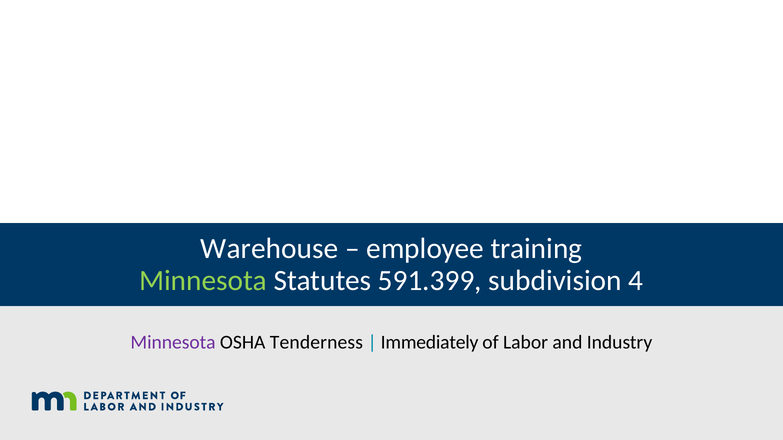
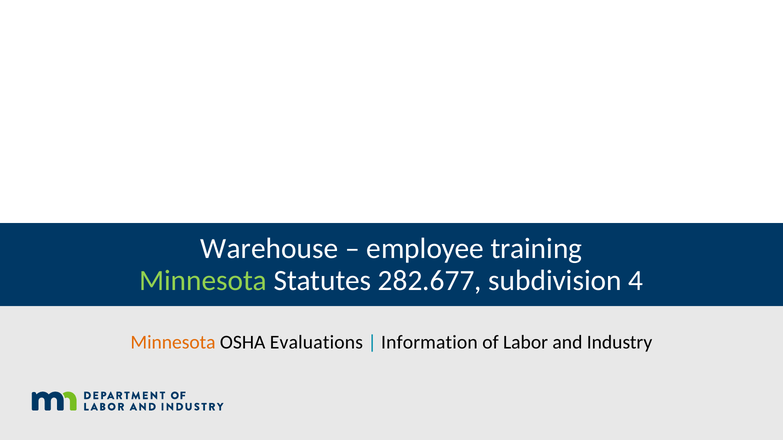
591.399: 591.399 -> 282.677
Minnesota at (173, 343) colour: purple -> orange
Tenderness: Tenderness -> Evaluations
Immediately: Immediately -> Information
